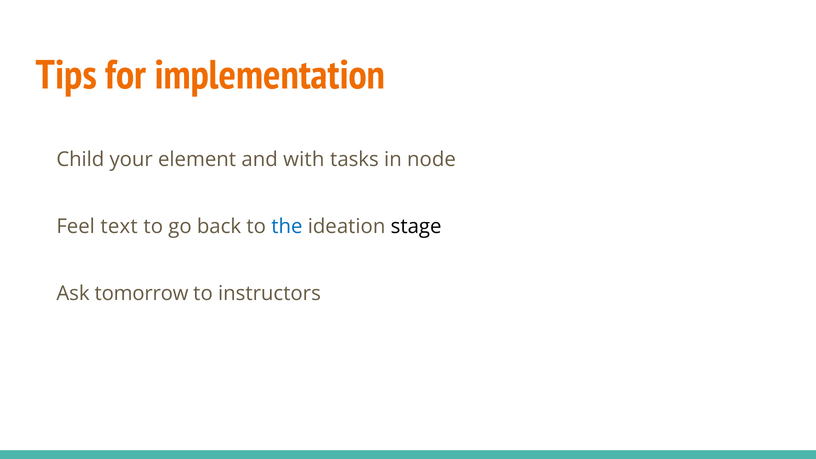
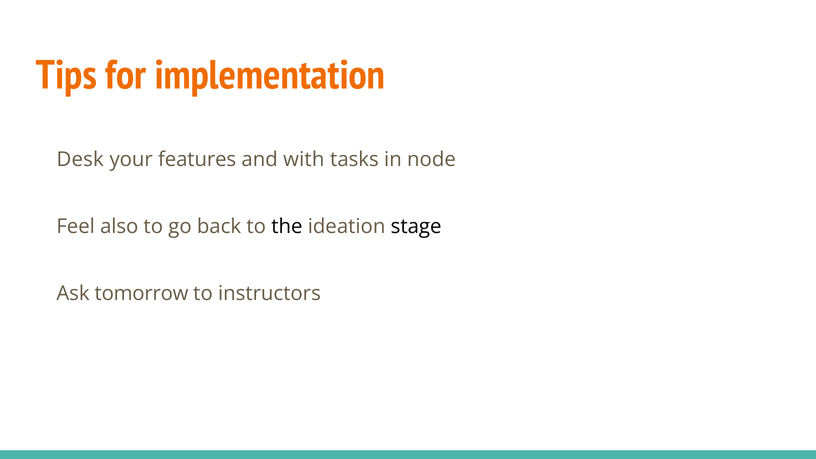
Child: Child -> Desk
element: element -> features
text: text -> also
the colour: blue -> black
